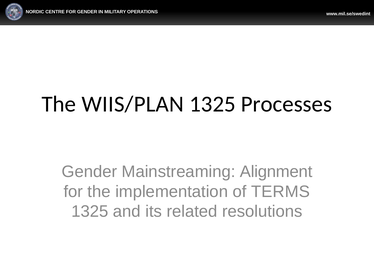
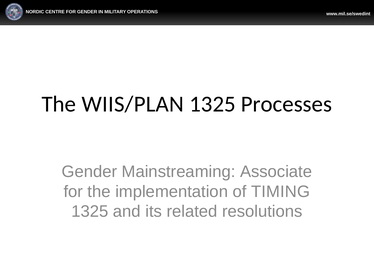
Alignment: Alignment -> Associate
TERMS: TERMS -> TIMING
